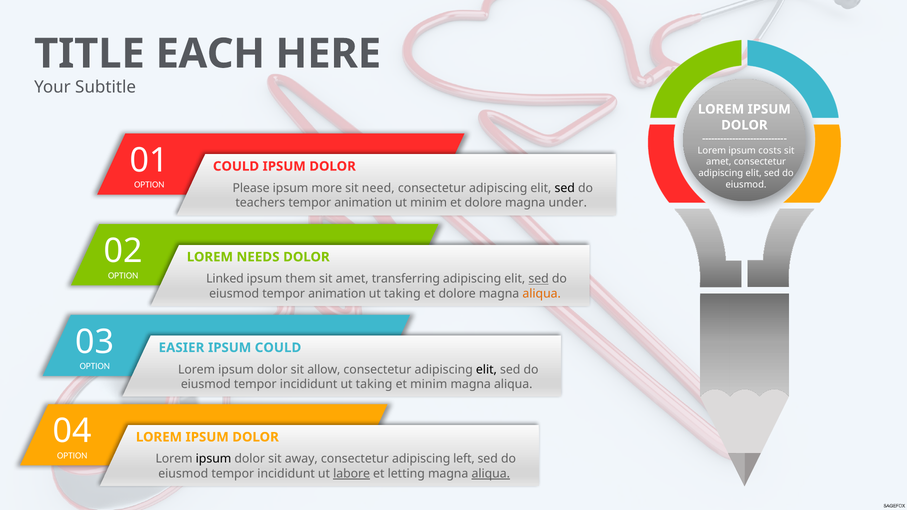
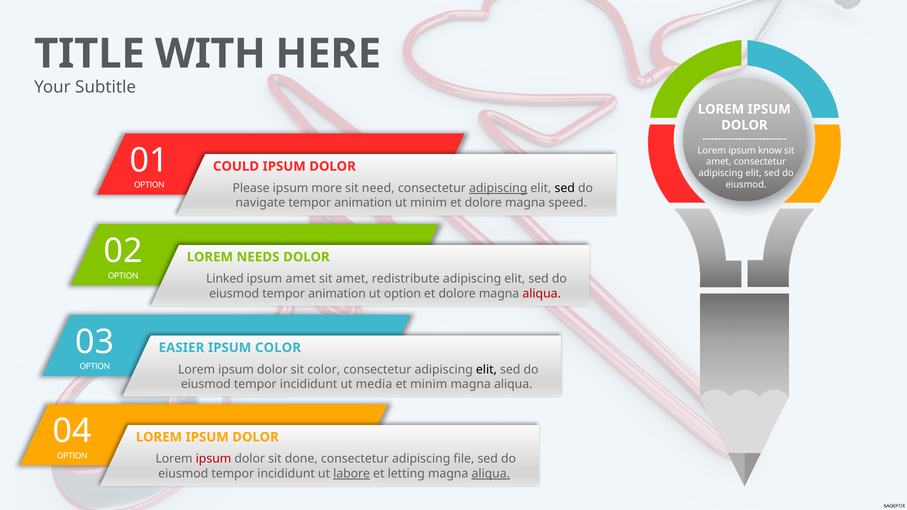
EACH: EACH -> WITH
costs: costs -> know
adipiscing at (498, 188) underline: none -> present
teachers: teachers -> navigate
under: under -> speed
ipsum them: them -> amet
transferring: transferring -> redistribute
sed at (539, 279) underline: present -> none
taking at (402, 294): taking -> option
aliqua at (542, 294) colour: orange -> red
IPSUM COULD: COULD -> COLOR
sit allow: allow -> color
incididunt ut taking: taking -> media
ipsum at (214, 459) colour: black -> red
away: away -> done
left: left -> file
